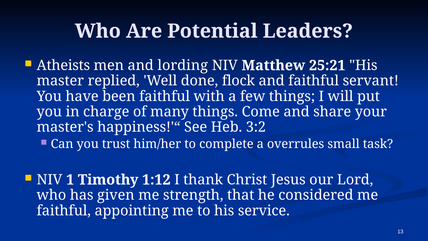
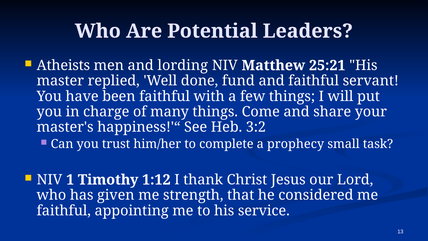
flock: flock -> fund
overrules: overrules -> prophecy
